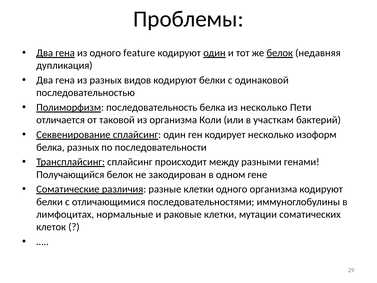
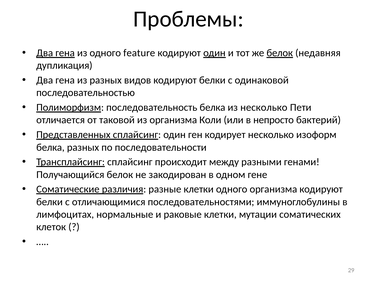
участкам: участкам -> непросто
Секвенирование: Секвенирование -> Представленных
